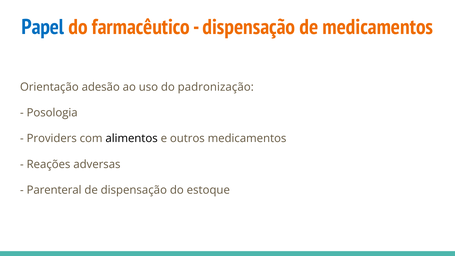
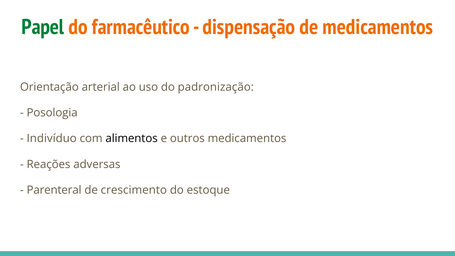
Papel colour: blue -> green
adesão: adesão -> arterial
Providers: Providers -> Indivíduo
de dispensação: dispensação -> crescimento
